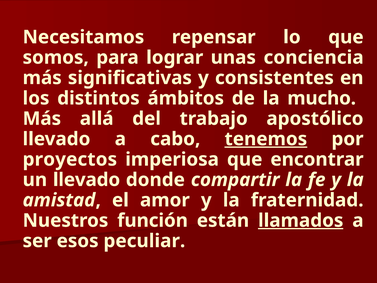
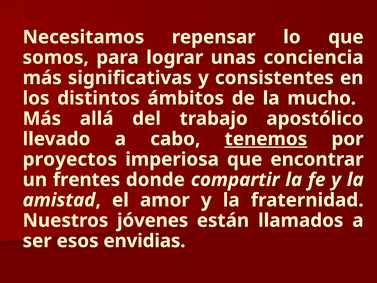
un llevado: llevado -> frentes
función: función -> jóvenes
llamados underline: present -> none
peculiar: peculiar -> envidias
